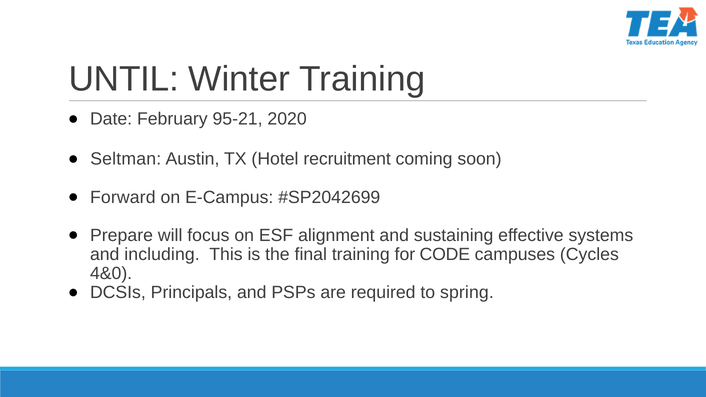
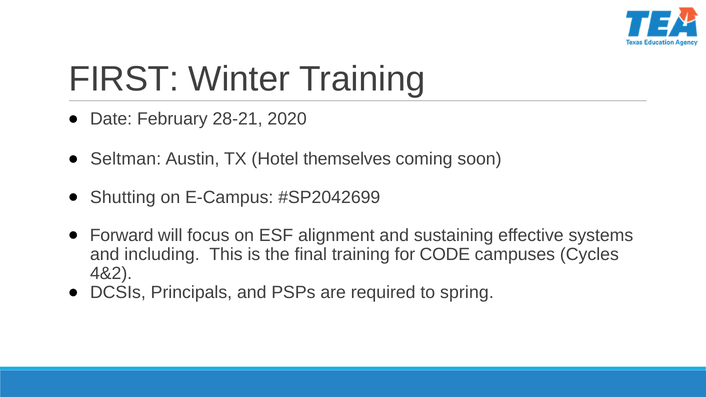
UNTIL: UNTIL -> FIRST
95-21: 95-21 -> 28-21
recruitment: recruitment -> themselves
Forward: Forward -> Shutting
Prepare: Prepare -> Forward
4&0: 4&0 -> 4&2
